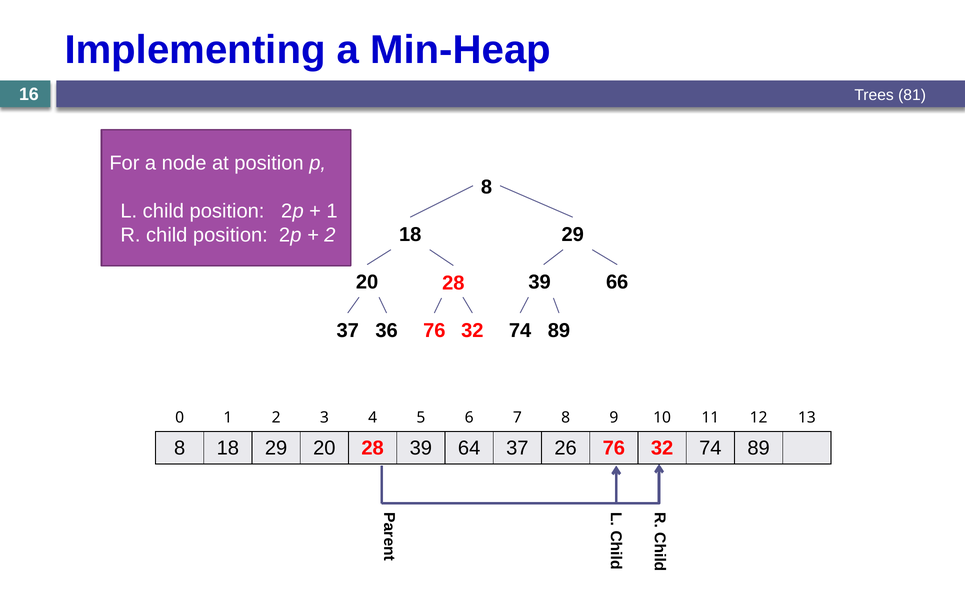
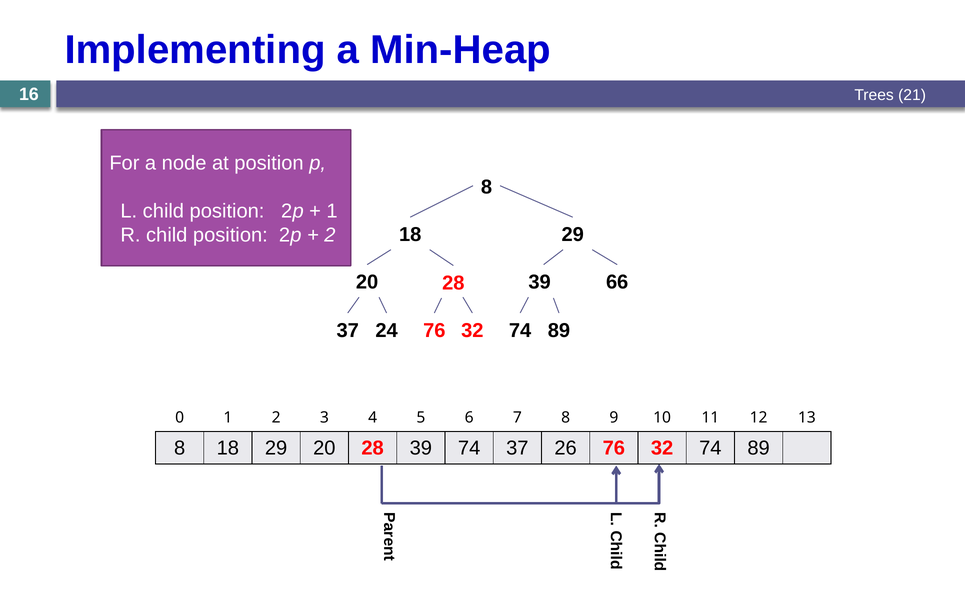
81: 81 -> 21
36: 36 -> 24
39 64: 64 -> 74
